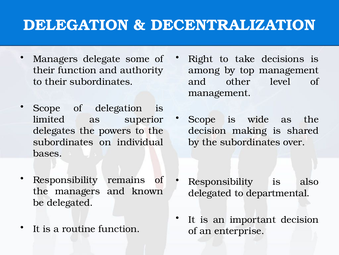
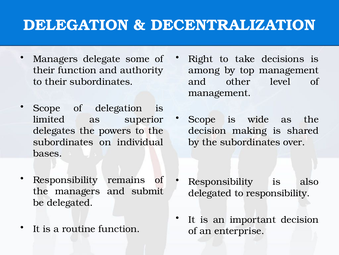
known: known -> submit
to departmental: departmental -> responsibility
